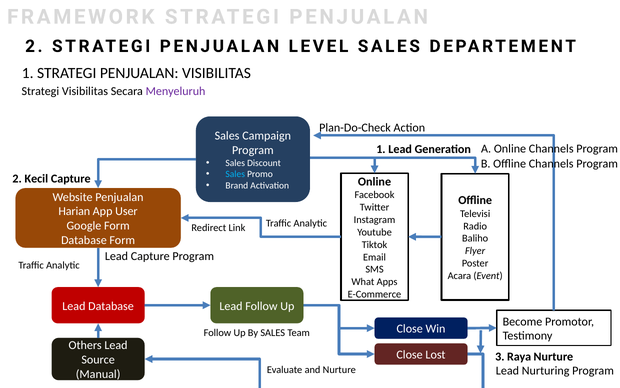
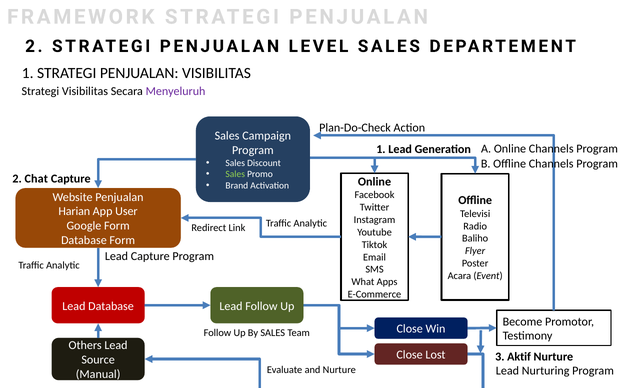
Sales at (235, 174) colour: light blue -> light green
Kecil: Kecil -> Chat
Raya: Raya -> Aktif
